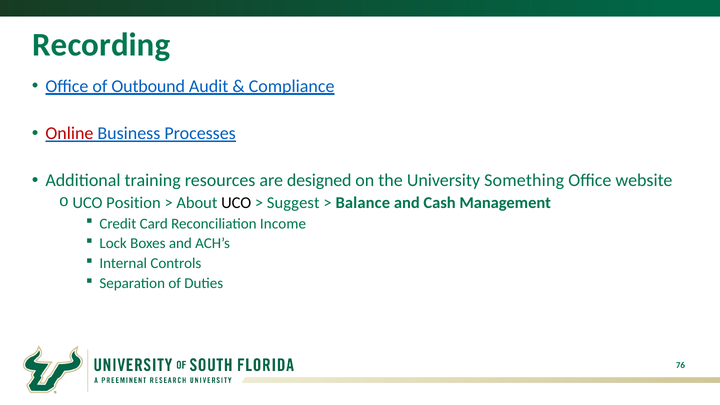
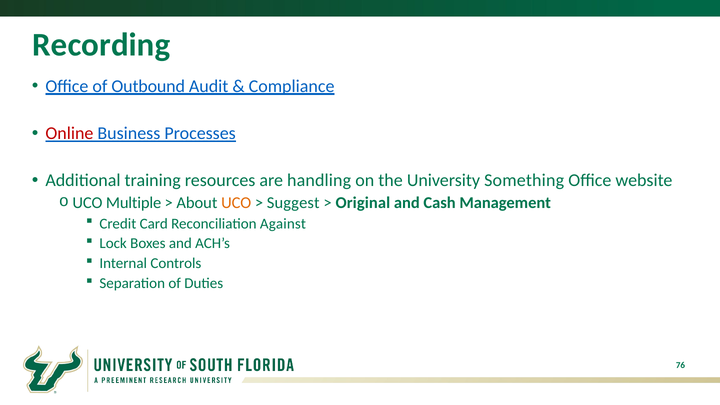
designed: designed -> handling
Position: Position -> Multiple
UCO colour: black -> orange
Balance: Balance -> Original
Income: Income -> Against
